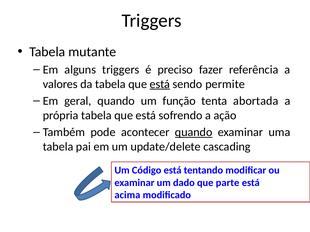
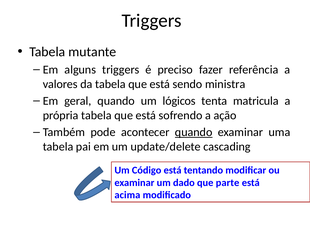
está at (160, 84) underline: present -> none
permite: permite -> ministra
função: função -> lógicos
abortada: abortada -> matricula
